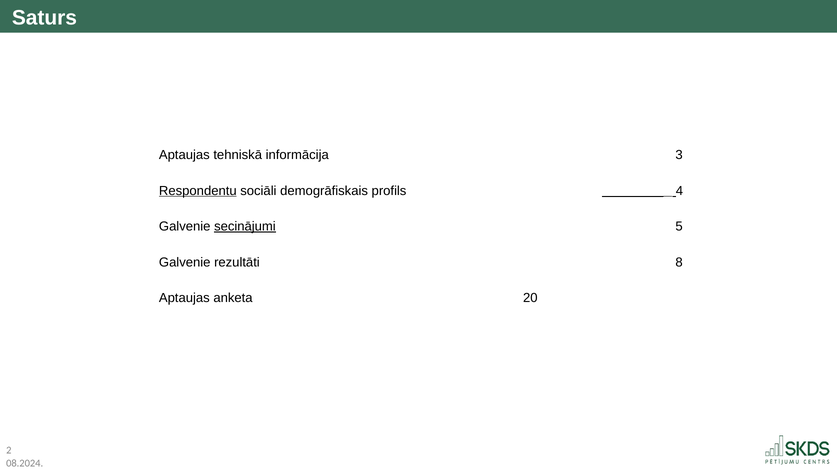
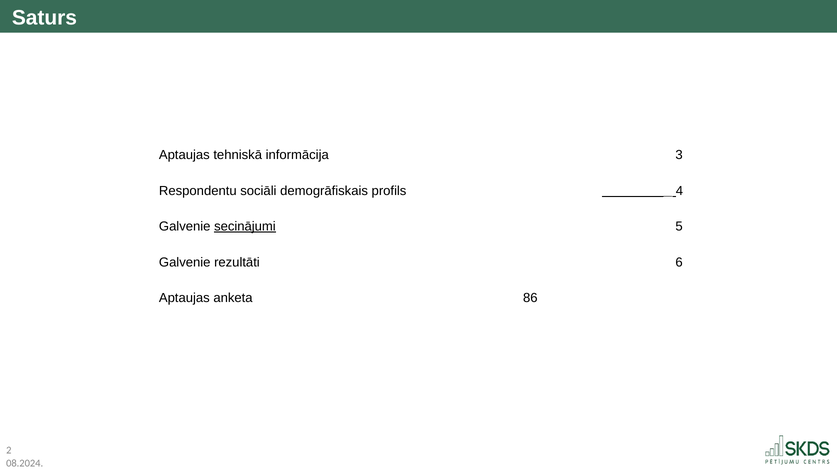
Respondentu underline: present -> none
8: 8 -> 6
20: 20 -> 86
